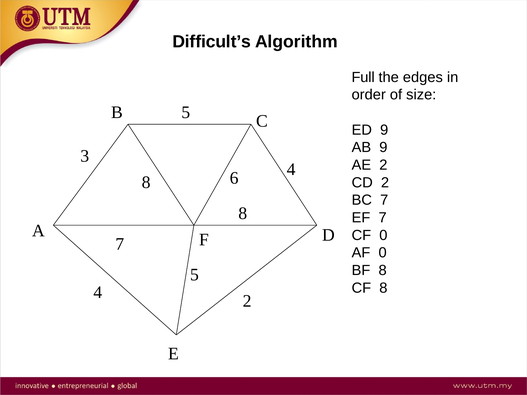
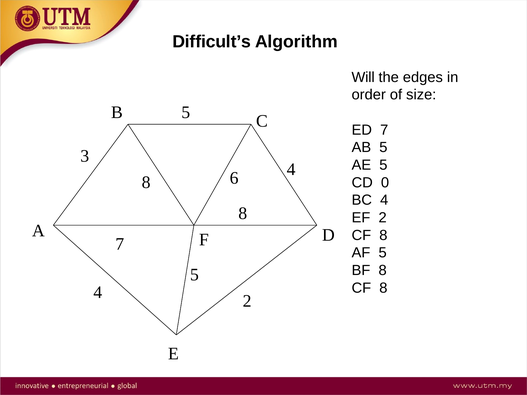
Full: Full -> Will
ED 9: 9 -> 7
AB 9: 9 -> 5
AE 2: 2 -> 5
CD 2: 2 -> 0
BC 7: 7 -> 4
EF 7: 7 -> 2
0 at (383, 235): 0 -> 8
AF 0: 0 -> 5
